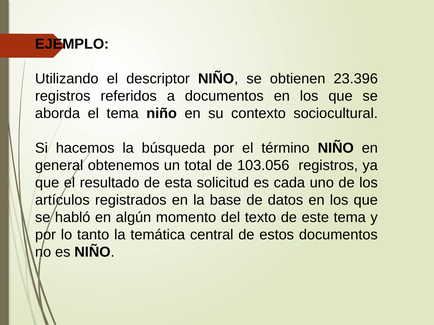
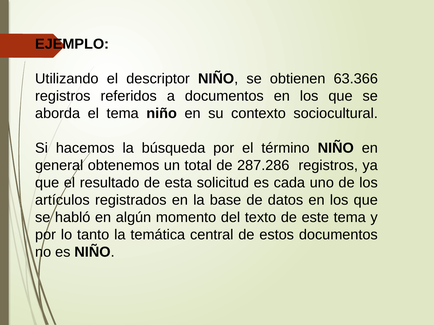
23.396: 23.396 -> 63.366
103.056: 103.056 -> 287.286
